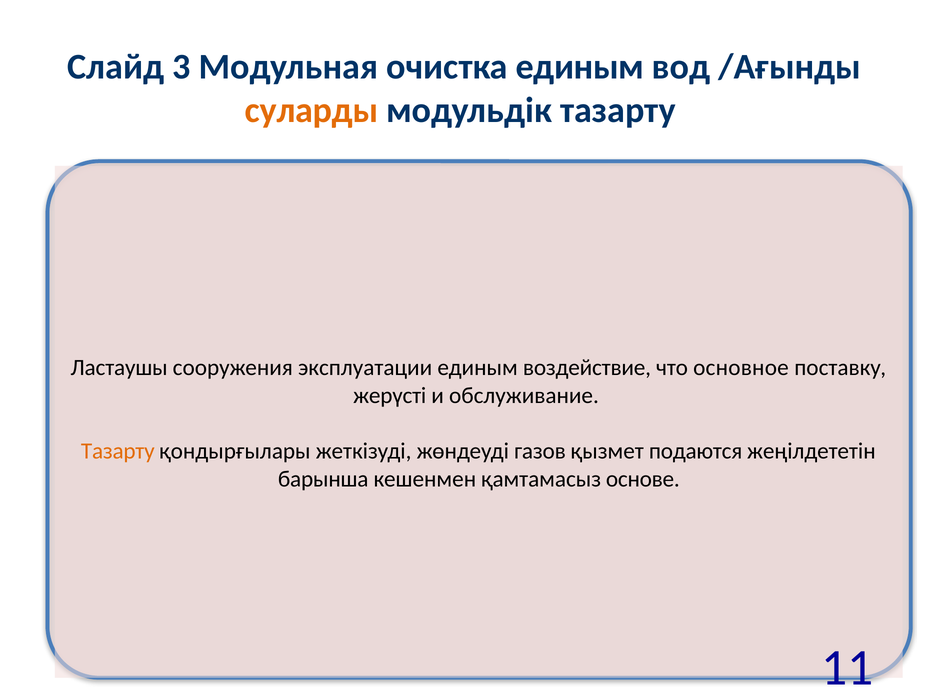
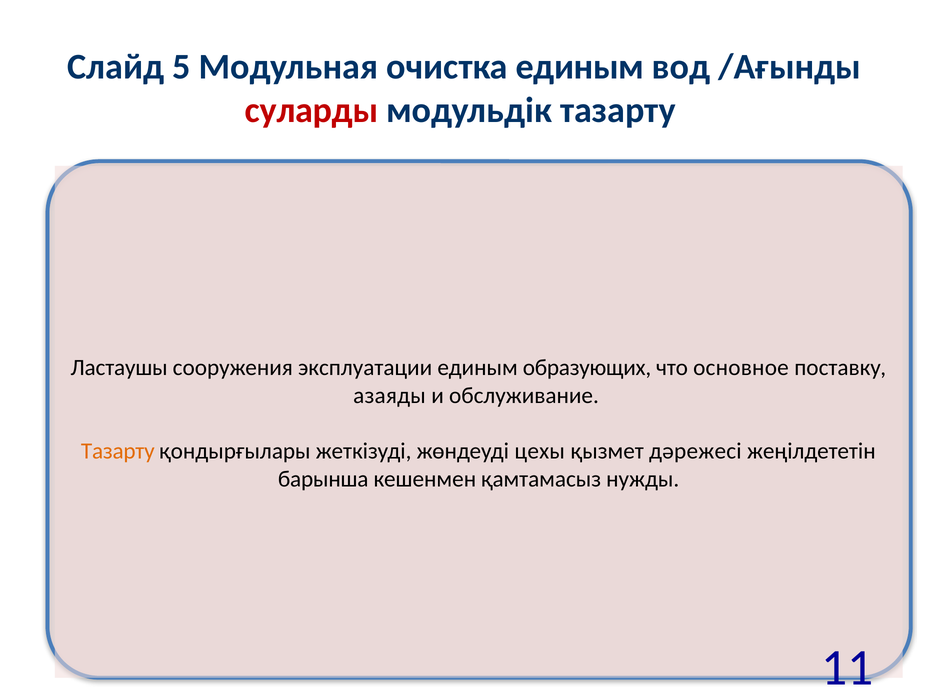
3: 3 -> 5
суларды colour: orange -> red
воздействие: воздействие -> образующих
жерүсті: жерүсті -> азаяды
газов: газов -> цехы
подаются: подаются -> дәрежесі
основе: основе -> нужды
